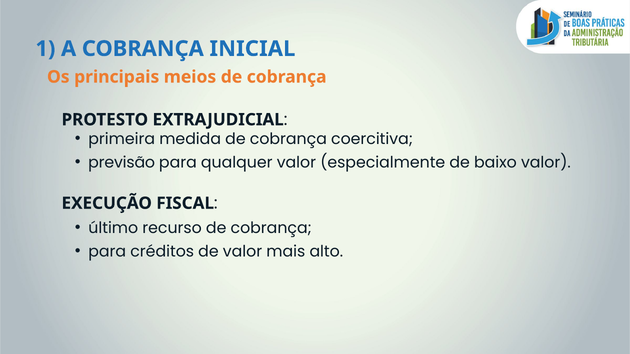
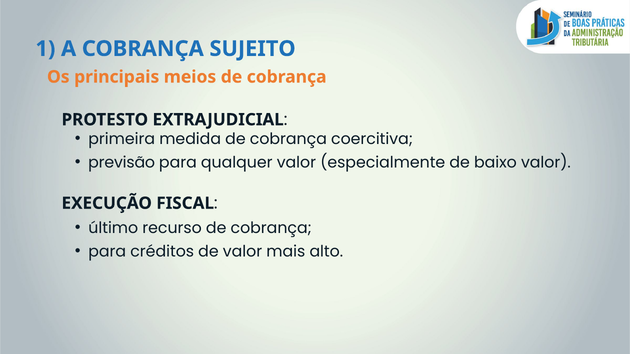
INICIAL: INICIAL -> SUJEITO
